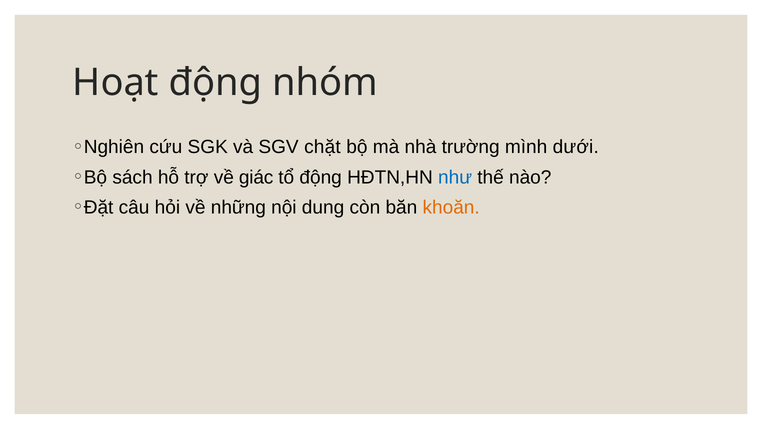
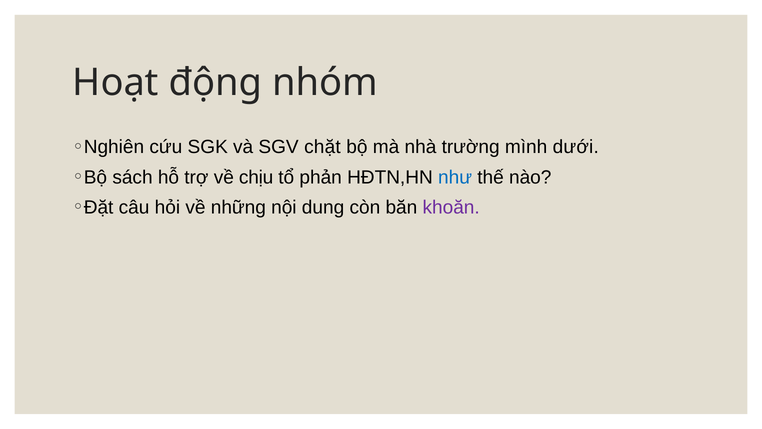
giác: giác -> chịu
tổ động: động -> phản
khoăn colour: orange -> purple
